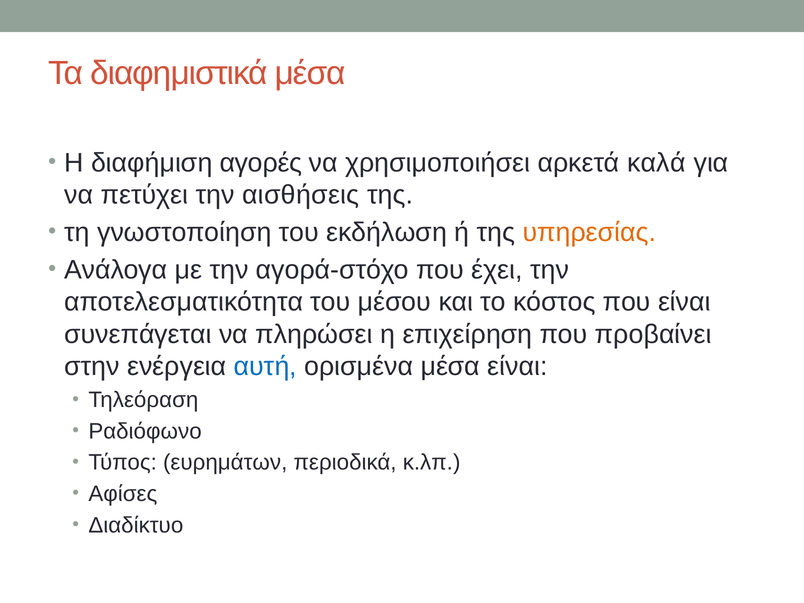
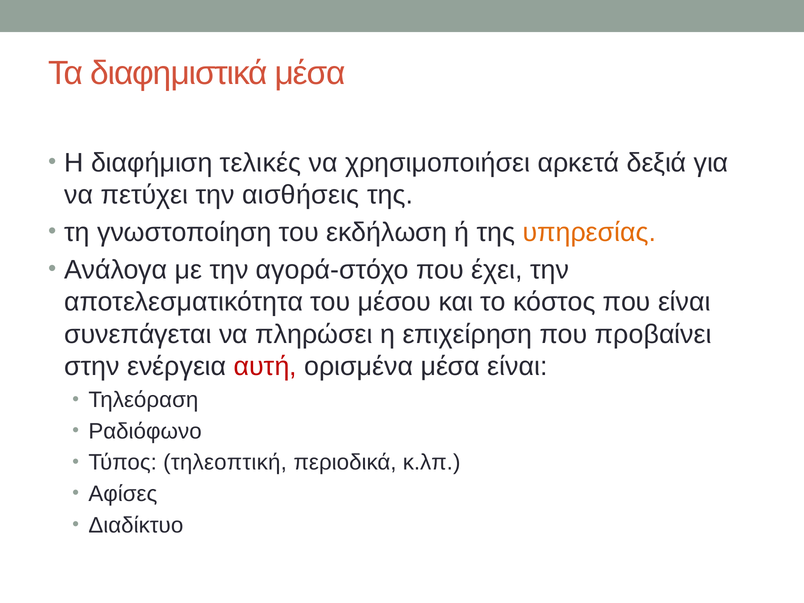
αγορές: αγορές -> τελικές
καλά: καλά -> δεξιά
αυτή colour: blue -> red
ευρημάτων: ευρημάτων -> τηλεοπτική
